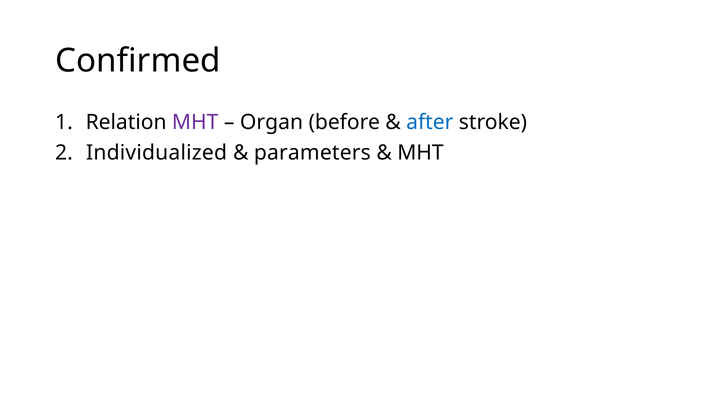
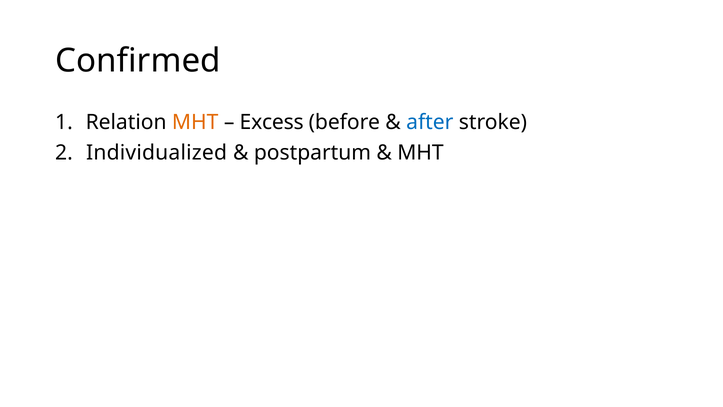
MHT at (195, 122) colour: purple -> orange
Organ: Organ -> Excess
parameters: parameters -> postpartum
